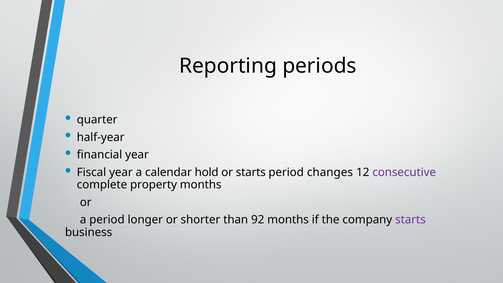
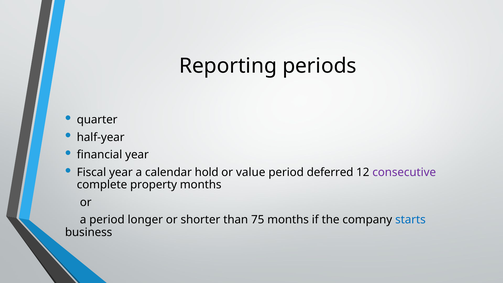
or starts: starts -> value
changes: changes -> deferred
92: 92 -> 75
starts at (410, 220) colour: purple -> blue
